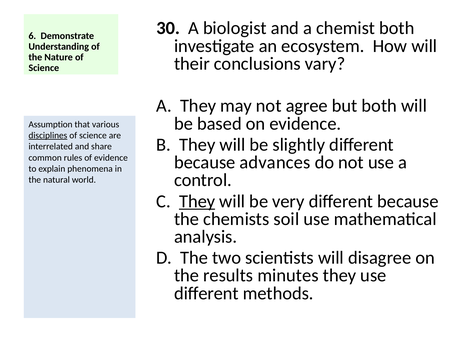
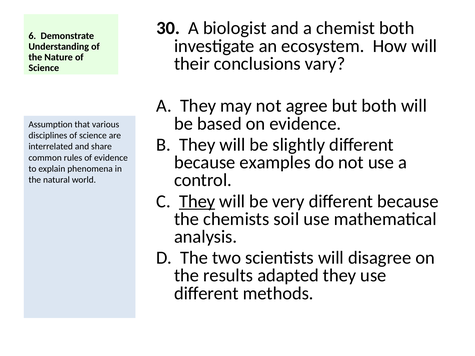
disciplines underline: present -> none
advances: advances -> examples
minutes: minutes -> adapted
